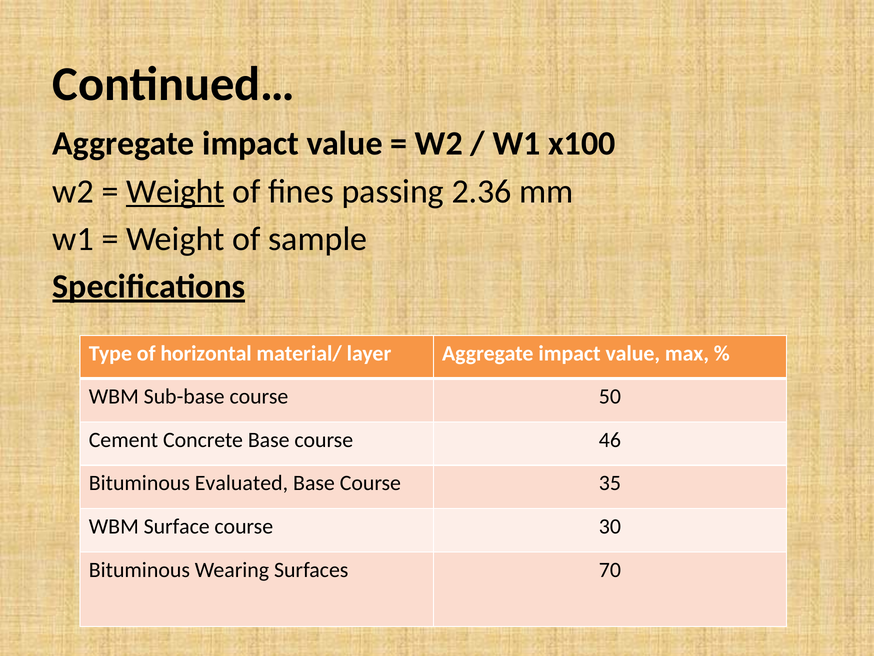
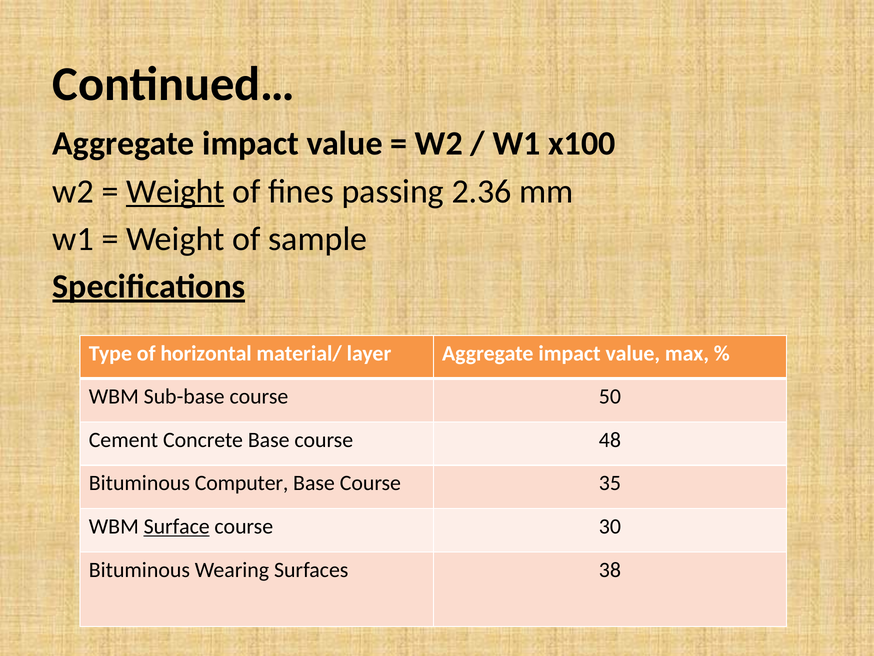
46: 46 -> 48
Evaluated: Evaluated -> Computer
Surface underline: none -> present
70: 70 -> 38
